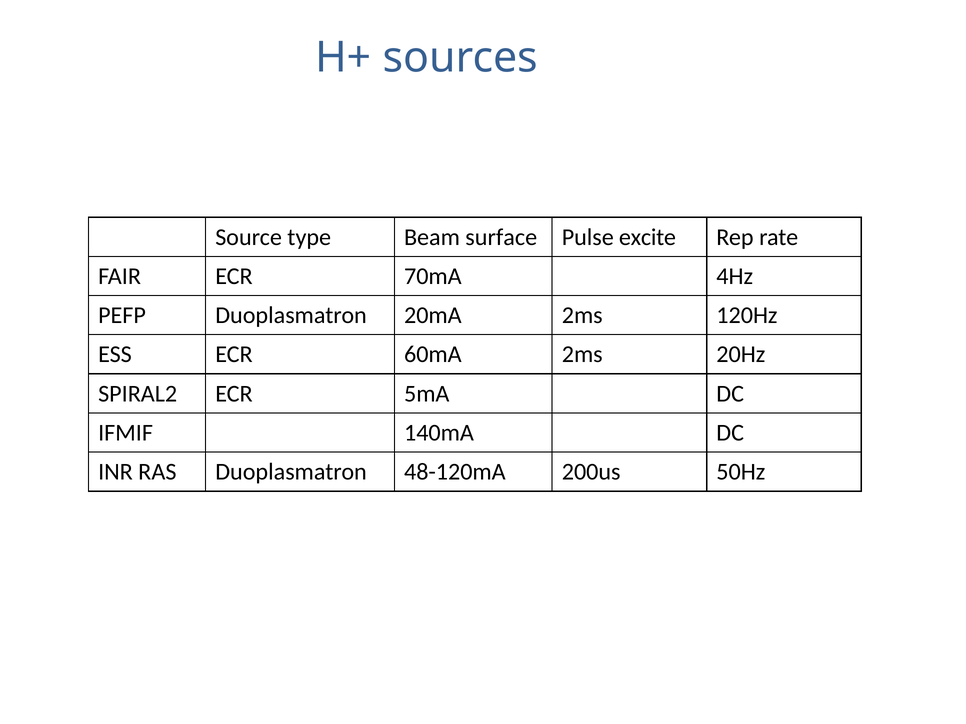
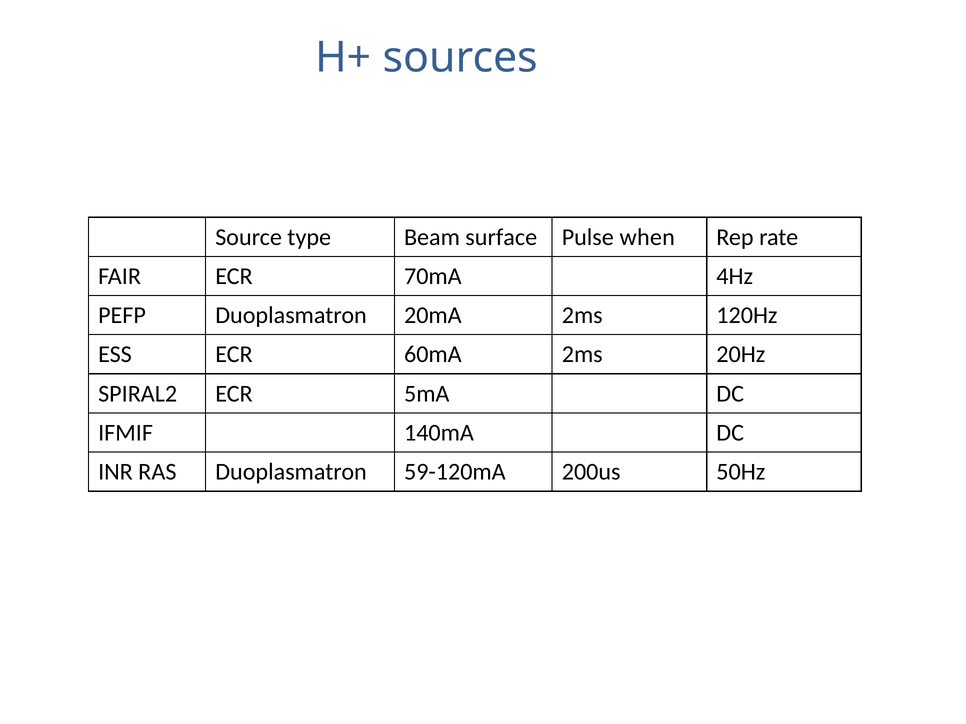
excite: excite -> when
48-120mA: 48-120mA -> 59-120mA
